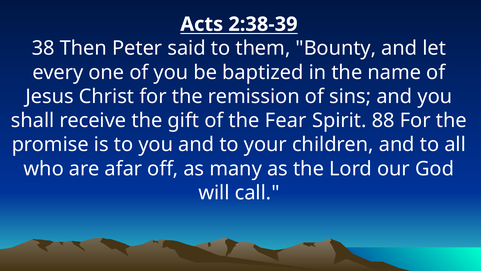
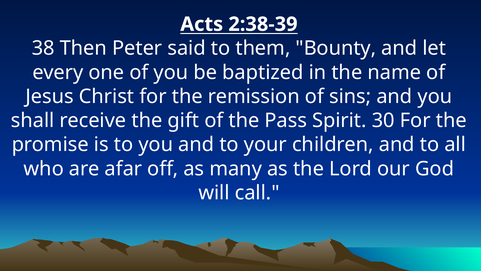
Fear: Fear -> Pass
88: 88 -> 30
